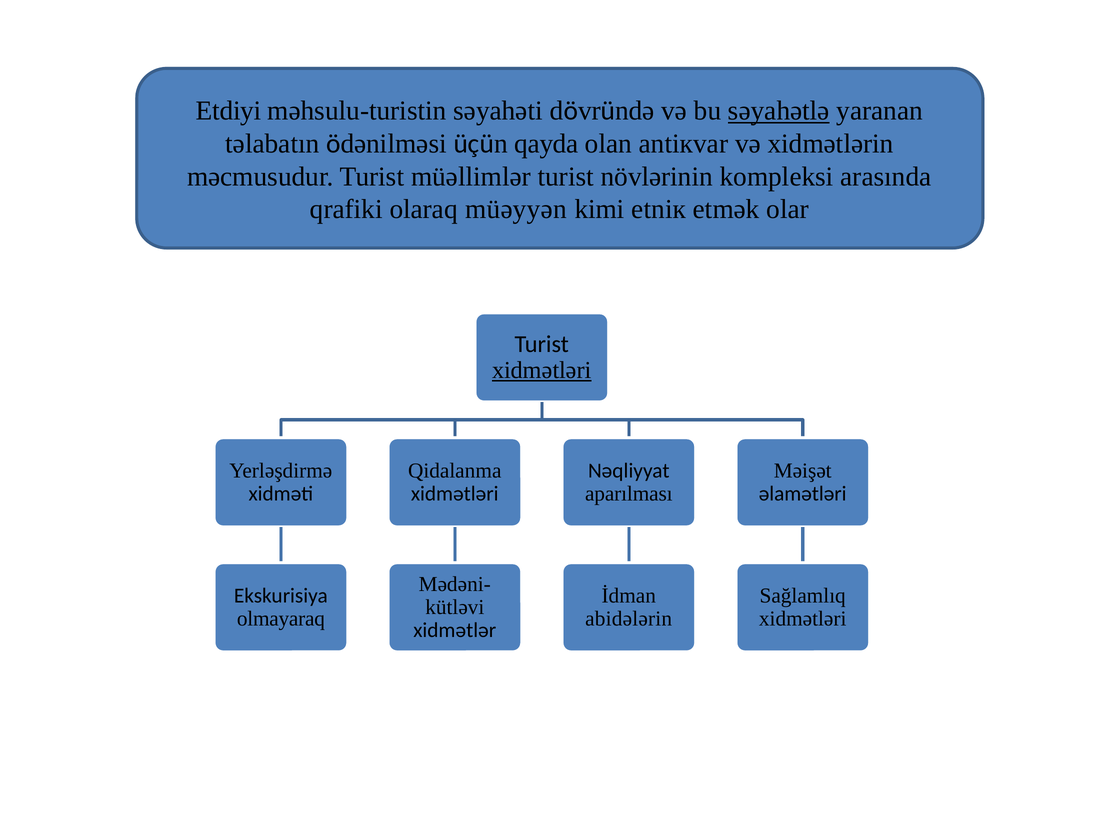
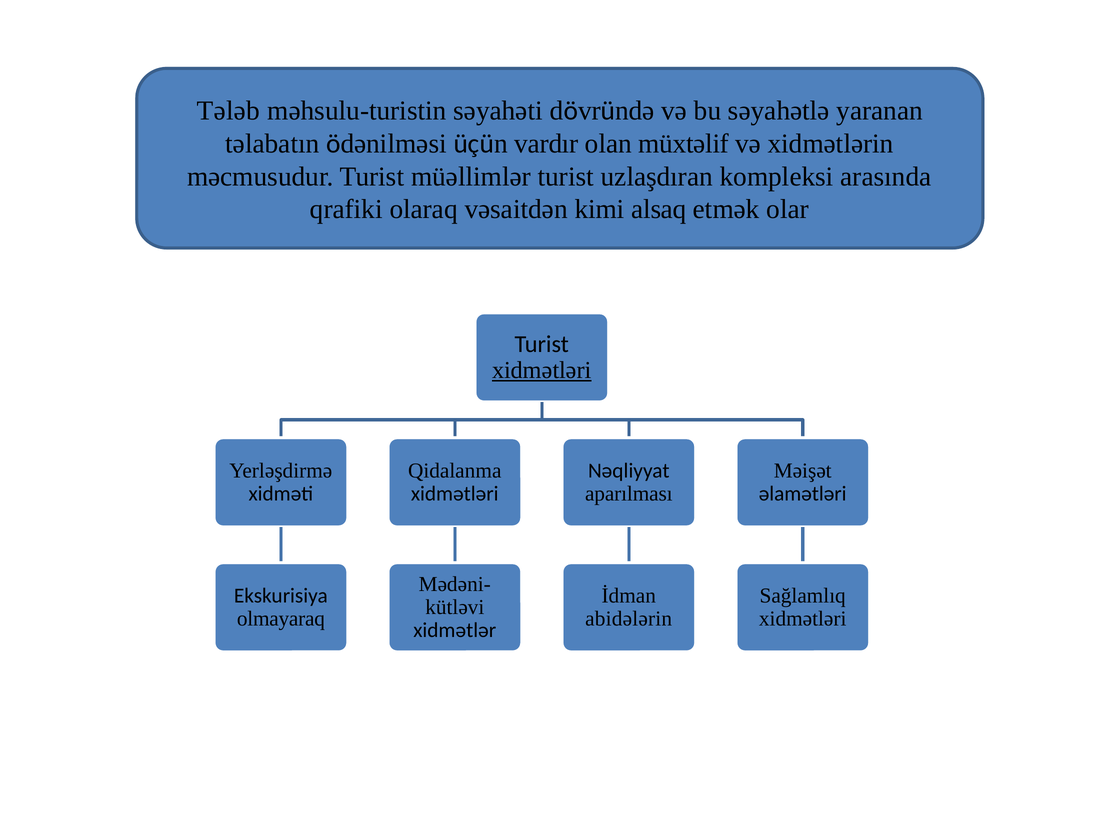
Etdiyi: Etdiyi -> Tələb
səyahətlə underline: present -> none
qayda: qayda -> vardır
аntiкvаr: аntiкvаr -> müхtəlif
növlərinin: növlərinin -> uzlaşdıran
müəyyən: müəyyən -> vəsaitdən
еtniк: еtniк -> аlsаq
